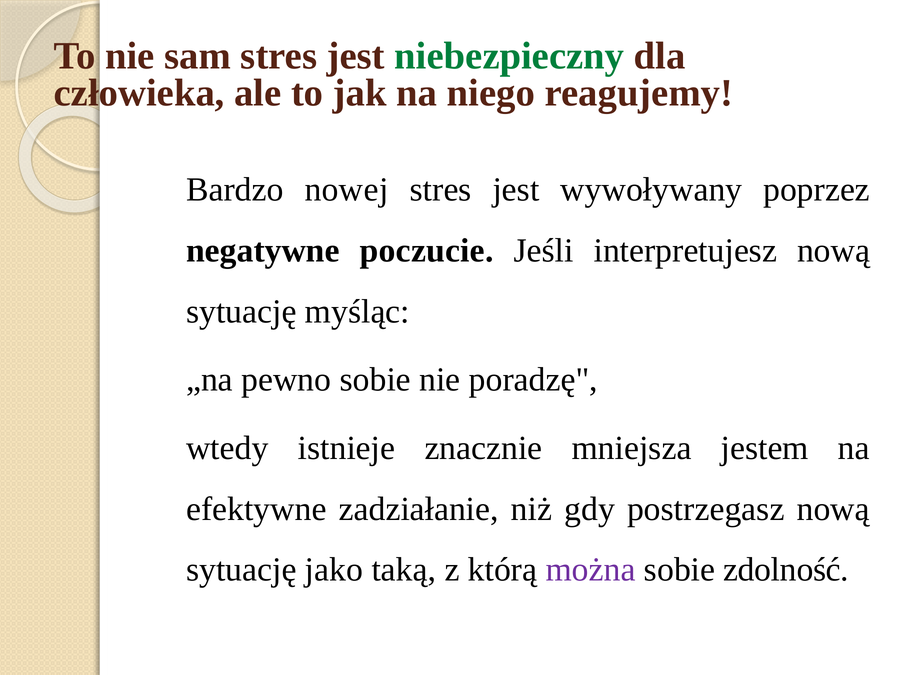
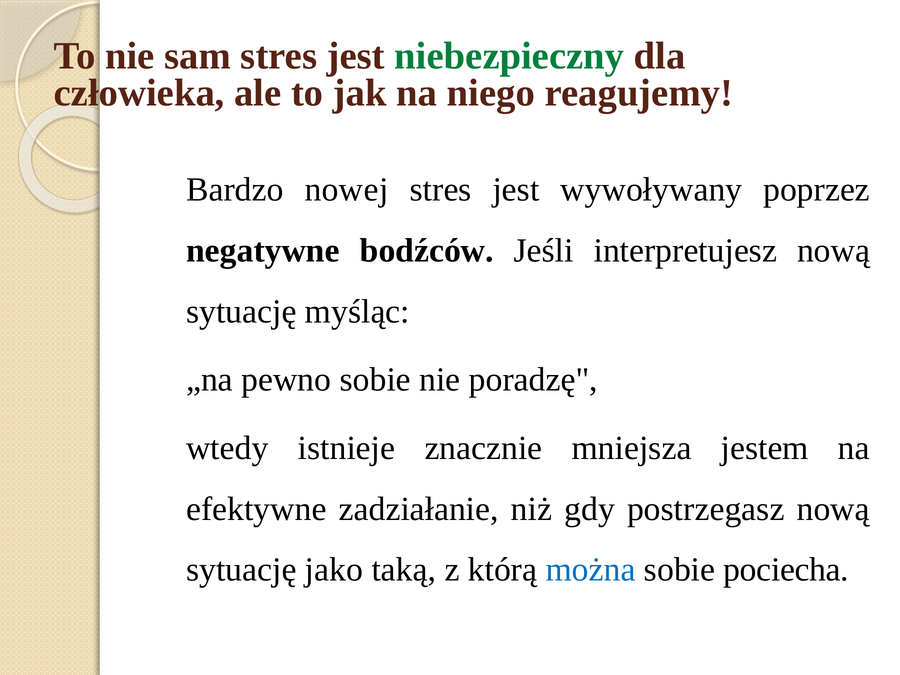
poczucie: poczucie -> bodźców
można colour: purple -> blue
zdolność: zdolność -> pociecha
